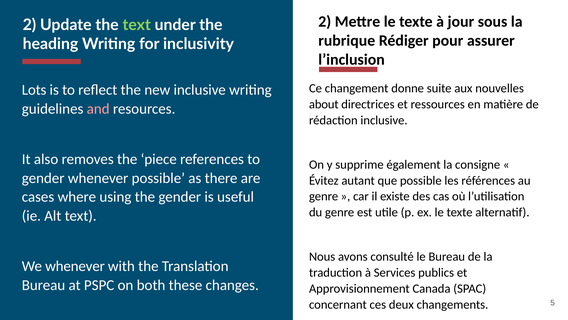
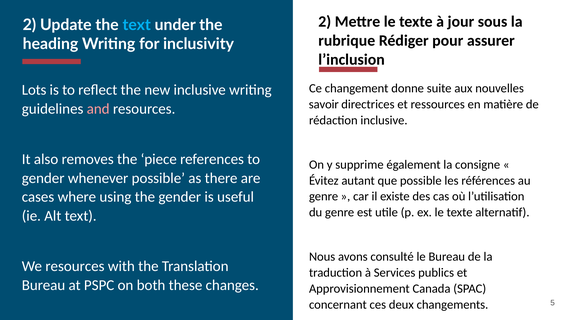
text at (137, 25) colour: light green -> light blue
about: about -> savoir
We whenever: whenever -> resources
